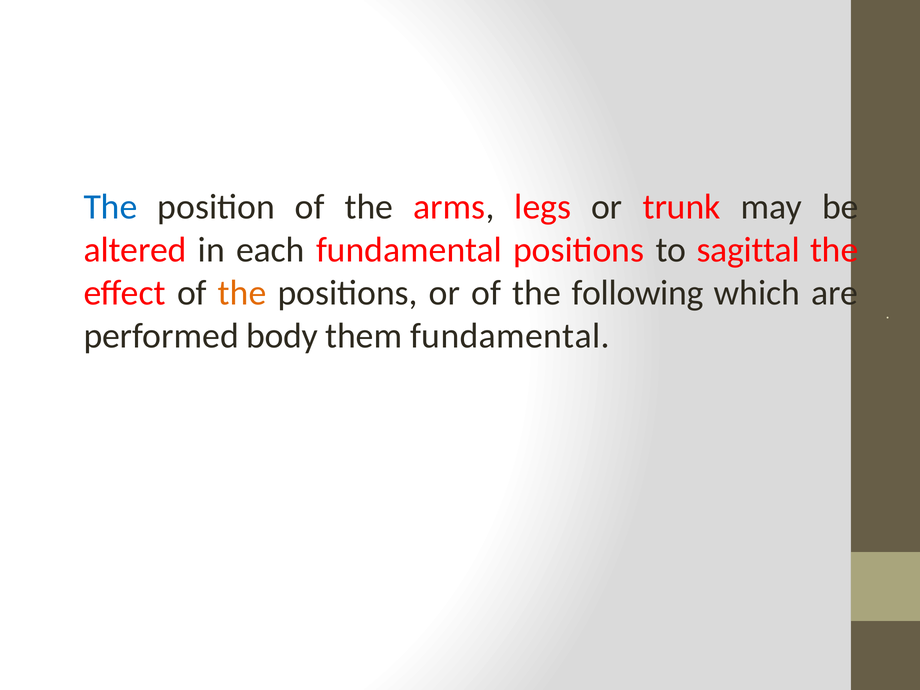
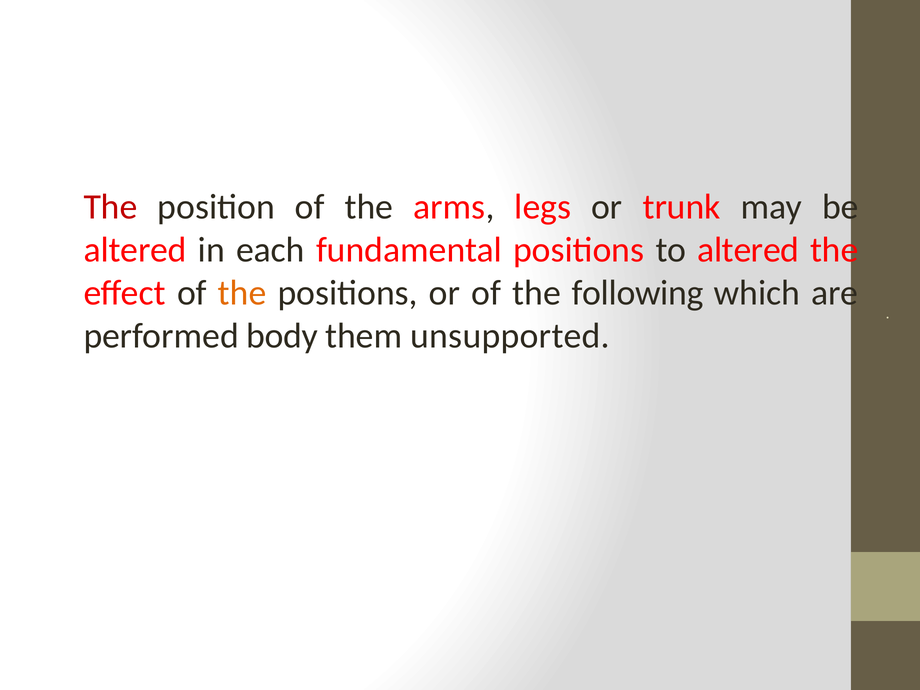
The at (110, 207) colour: blue -> red
to sagittal: sagittal -> altered
them fundamental: fundamental -> unsupported
